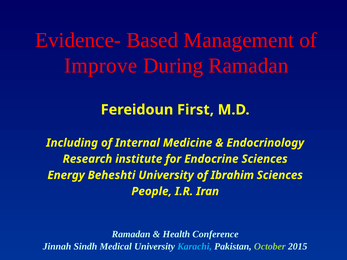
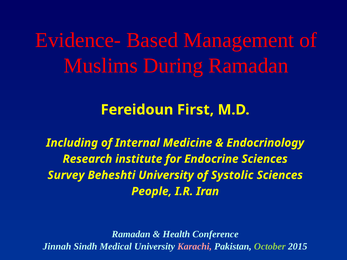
Improve: Improve -> Muslims
Energy: Energy -> Survey
Ibrahim: Ibrahim -> Systolic
Karachi colour: light blue -> pink
